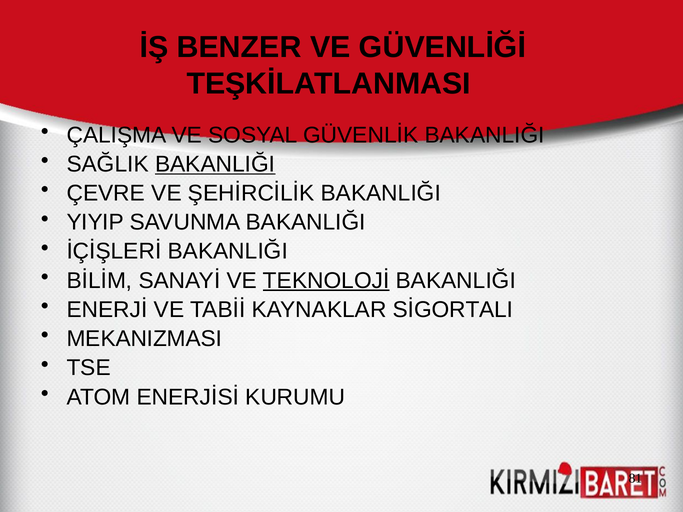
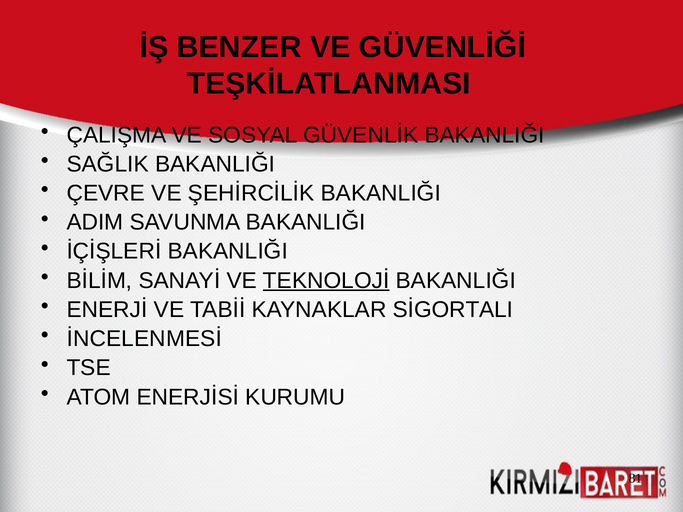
BAKANLIĞI at (215, 164) underline: present -> none
YIYIP: YIYIP -> ADIM
MEKANIZMASI: MEKANIZMASI -> İNCELENMESİ
